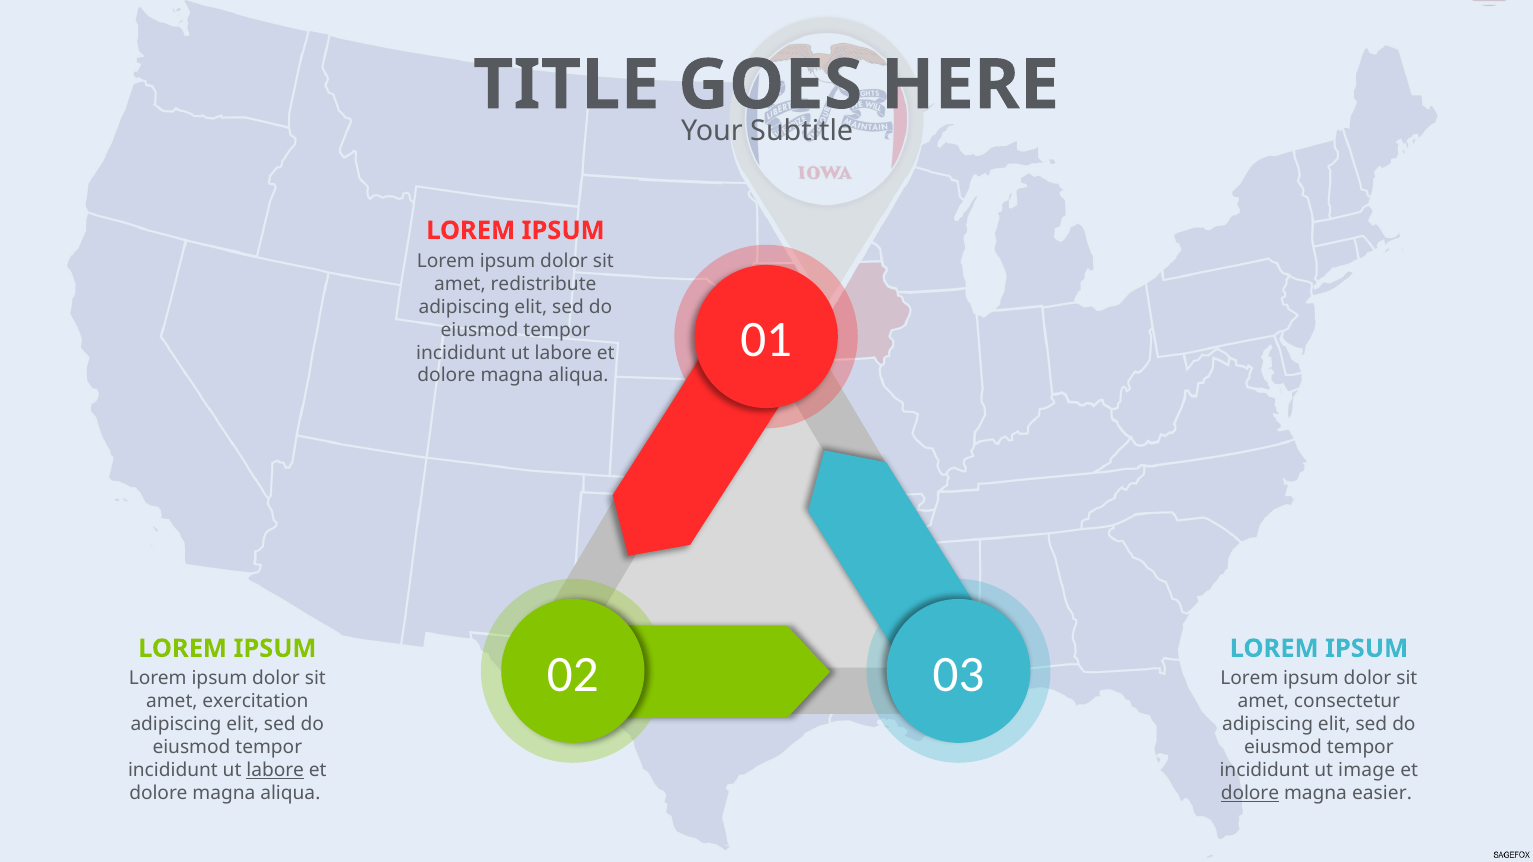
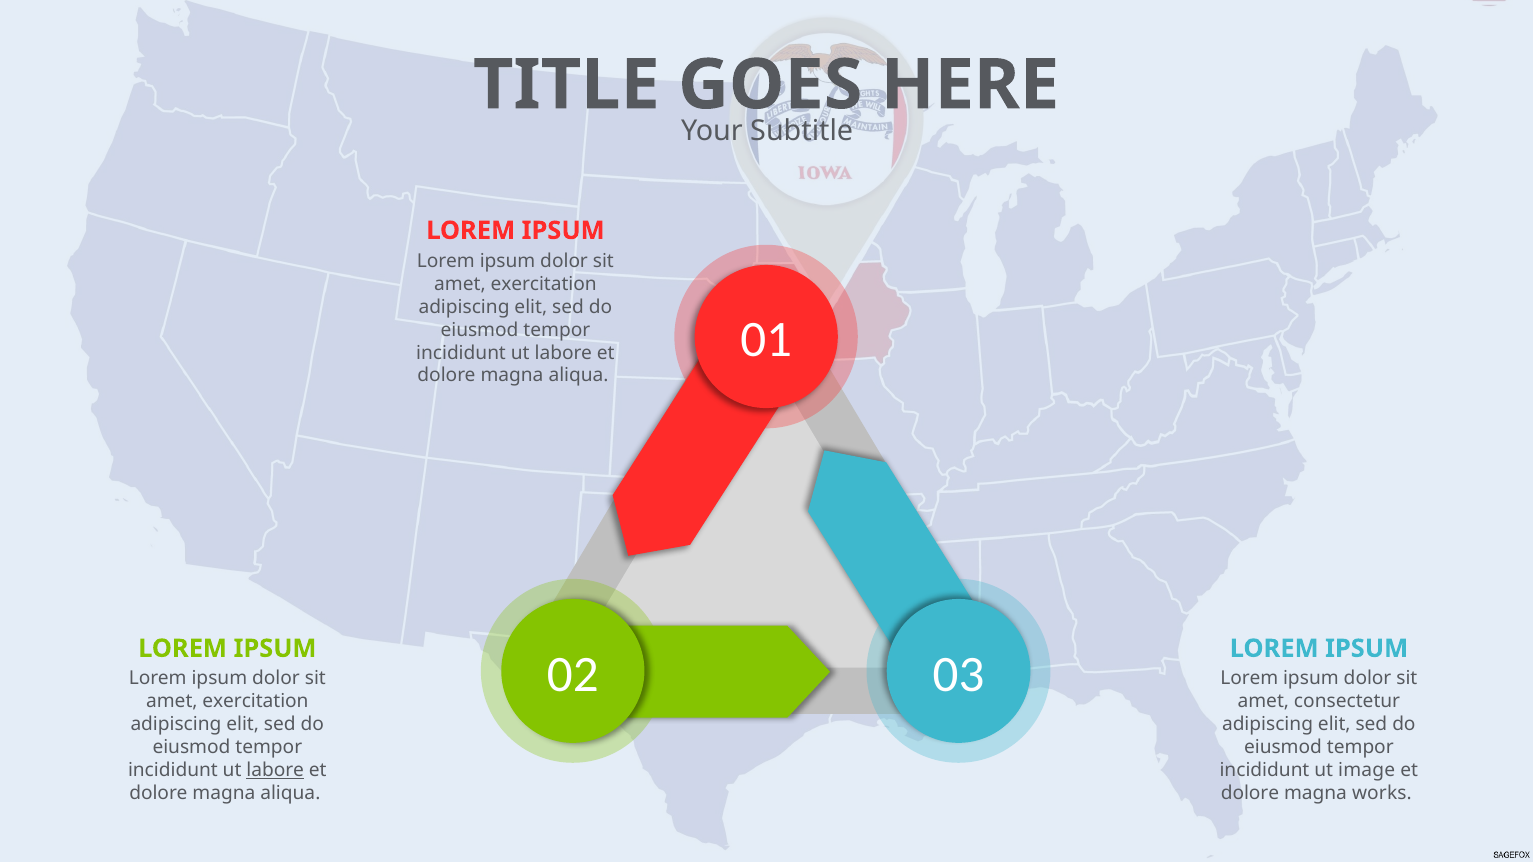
redistribute at (544, 284): redistribute -> exercitation
dolore at (1250, 794) underline: present -> none
easier: easier -> works
